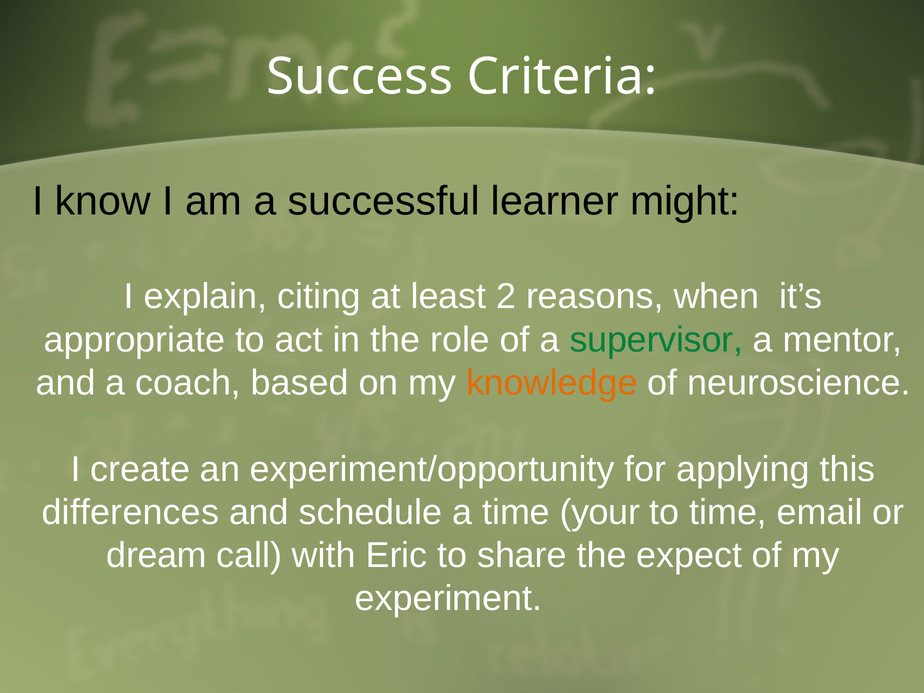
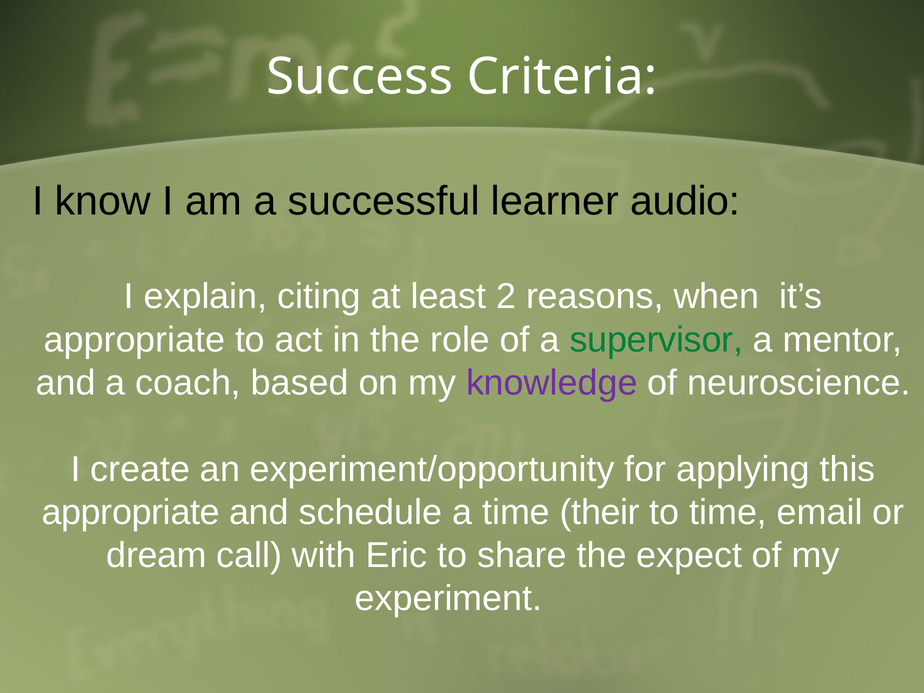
might: might -> audio
knowledge colour: orange -> purple
differences at (130, 512): differences -> appropriate
your: your -> their
